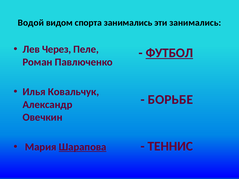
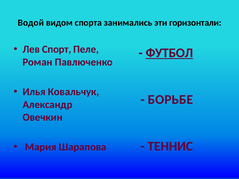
эти занимались: занимались -> горизонтали
Через: Через -> Спорт
Шарапова underline: present -> none
